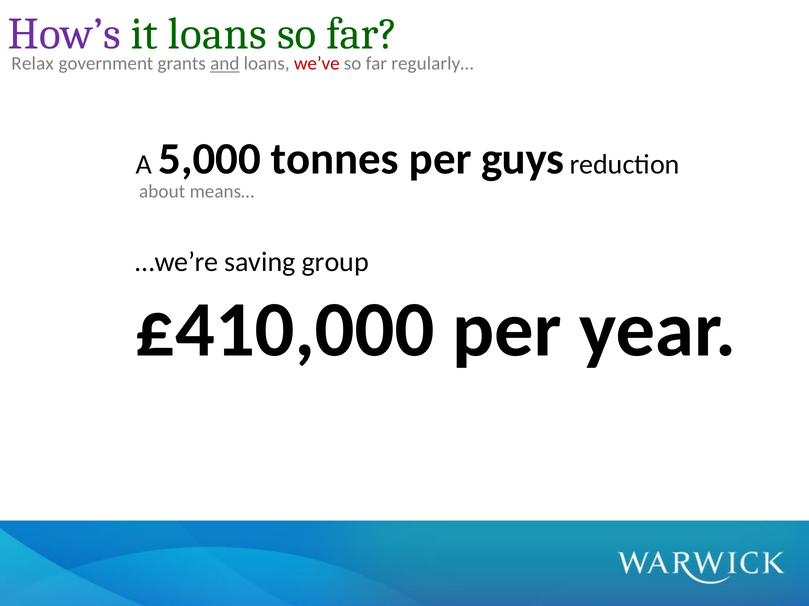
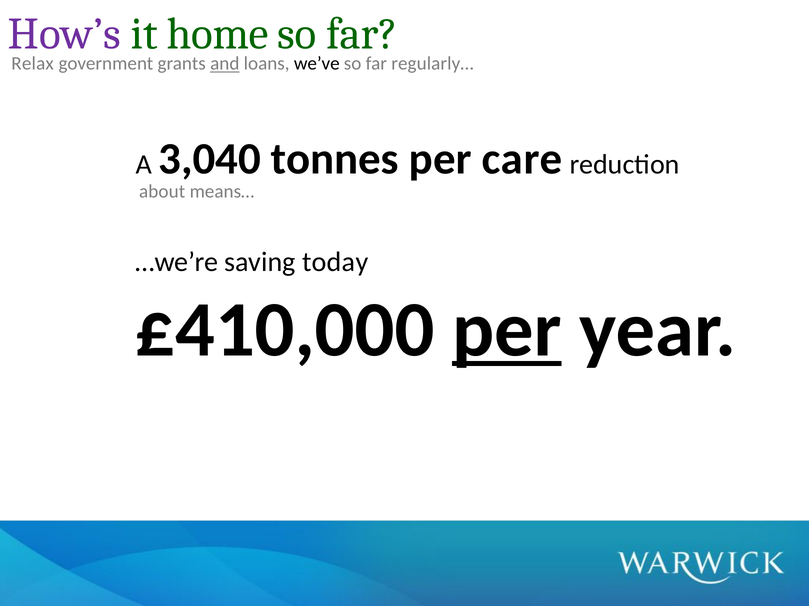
it loans: loans -> home
we’ve colour: red -> black
5,000: 5,000 -> 3,040
guys: guys -> care
group: group -> today
per at (507, 330) underline: none -> present
